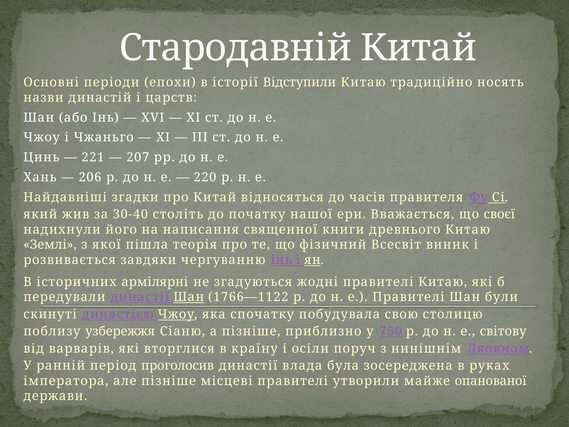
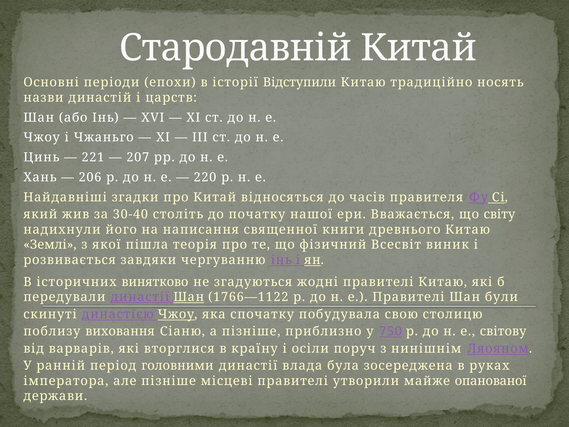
своєї: своєї -> світу
армілярні: армілярні -> винятково
узбережжя: узбережжя -> виховання
проголосив: проголосив -> головними
